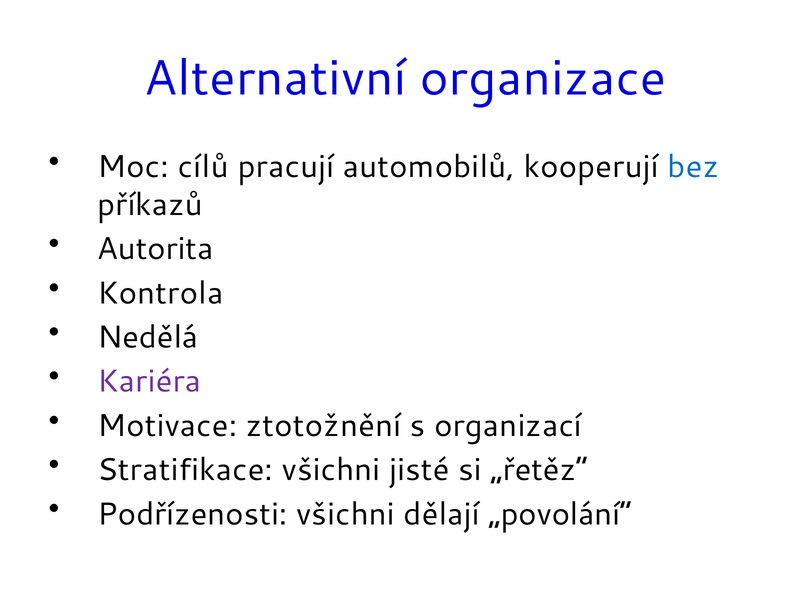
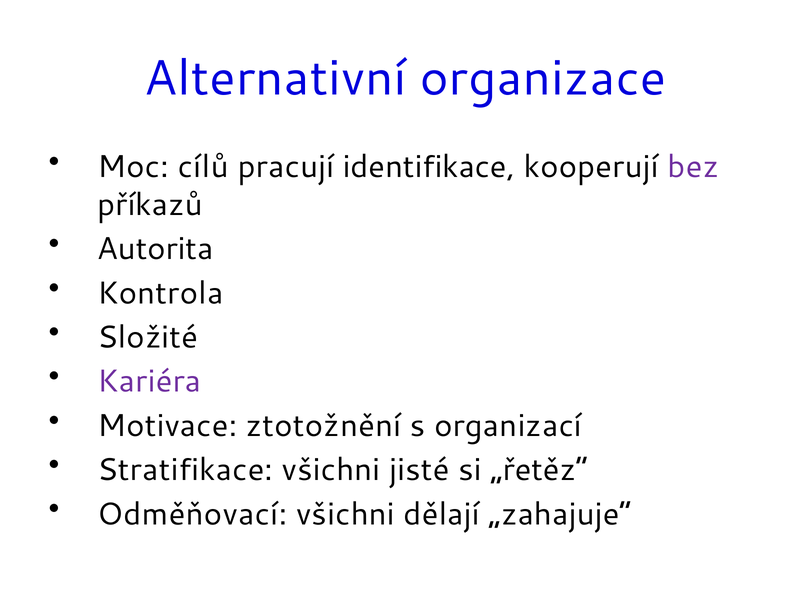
automobilů: automobilů -> identifikace
bez colour: blue -> purple
Nedělá: Nedělá -> Složité
Podřízenosti: Podřízenosti -> Odměňovací
„povolání“: „povolání“ -> „zahajuje“
